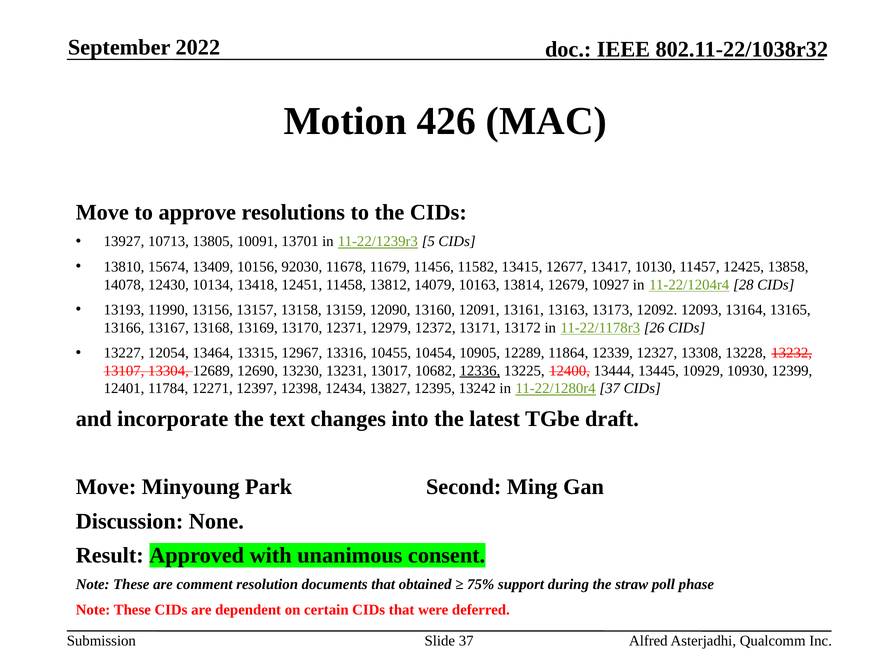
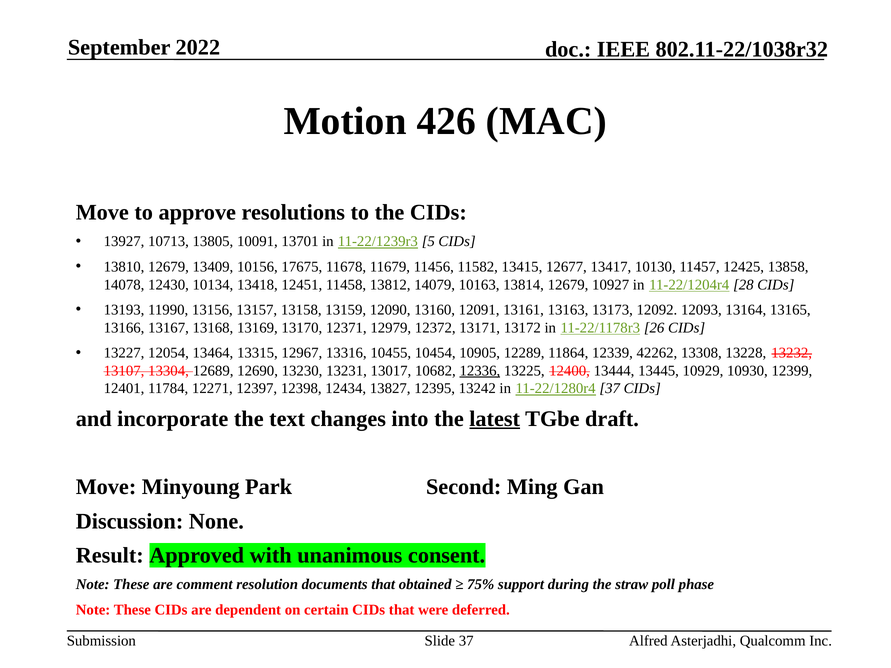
13810 15674: 15674 -> 12679
92030: 92030 -> 17675
12327: 12327 -> 42262
latest underline: none -> present
